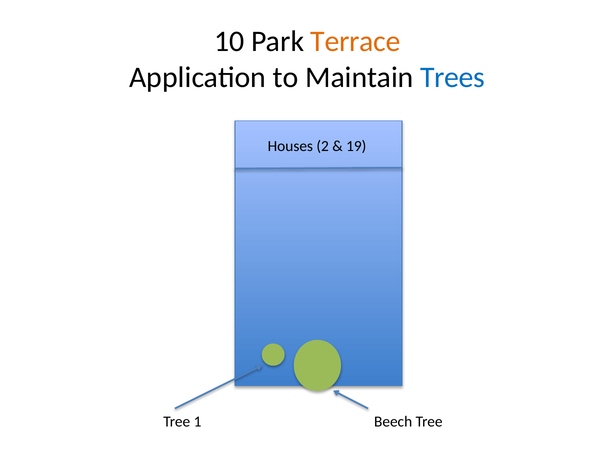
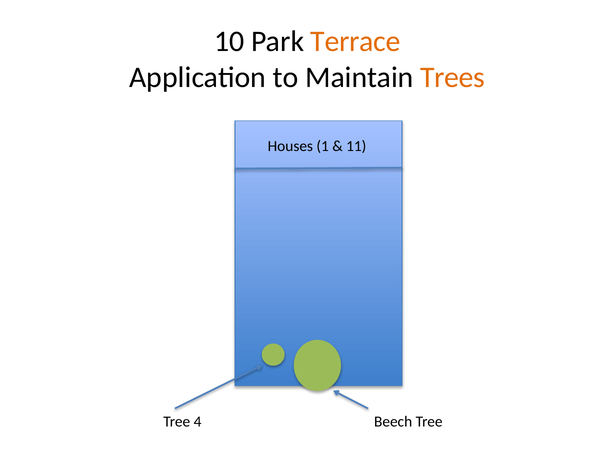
Trees colour: blue -> orange
2: 2 -> 1
19: 19 -> 11
1: 1 -> 4
